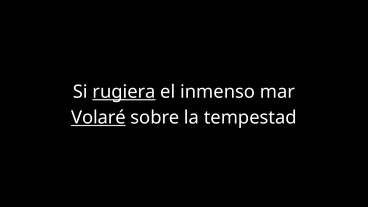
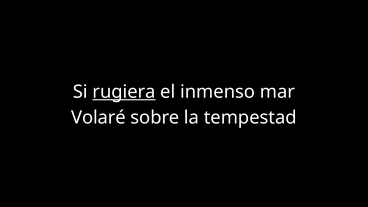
Volaré underline: present -> none
